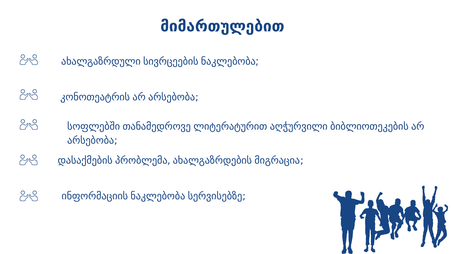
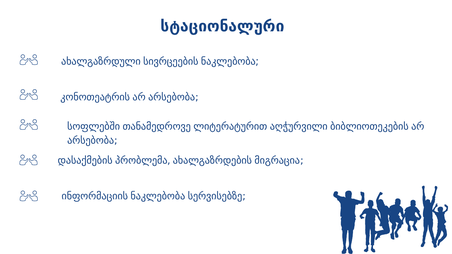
მიმართულებით: მიმართულებით -> სტაციონალური
